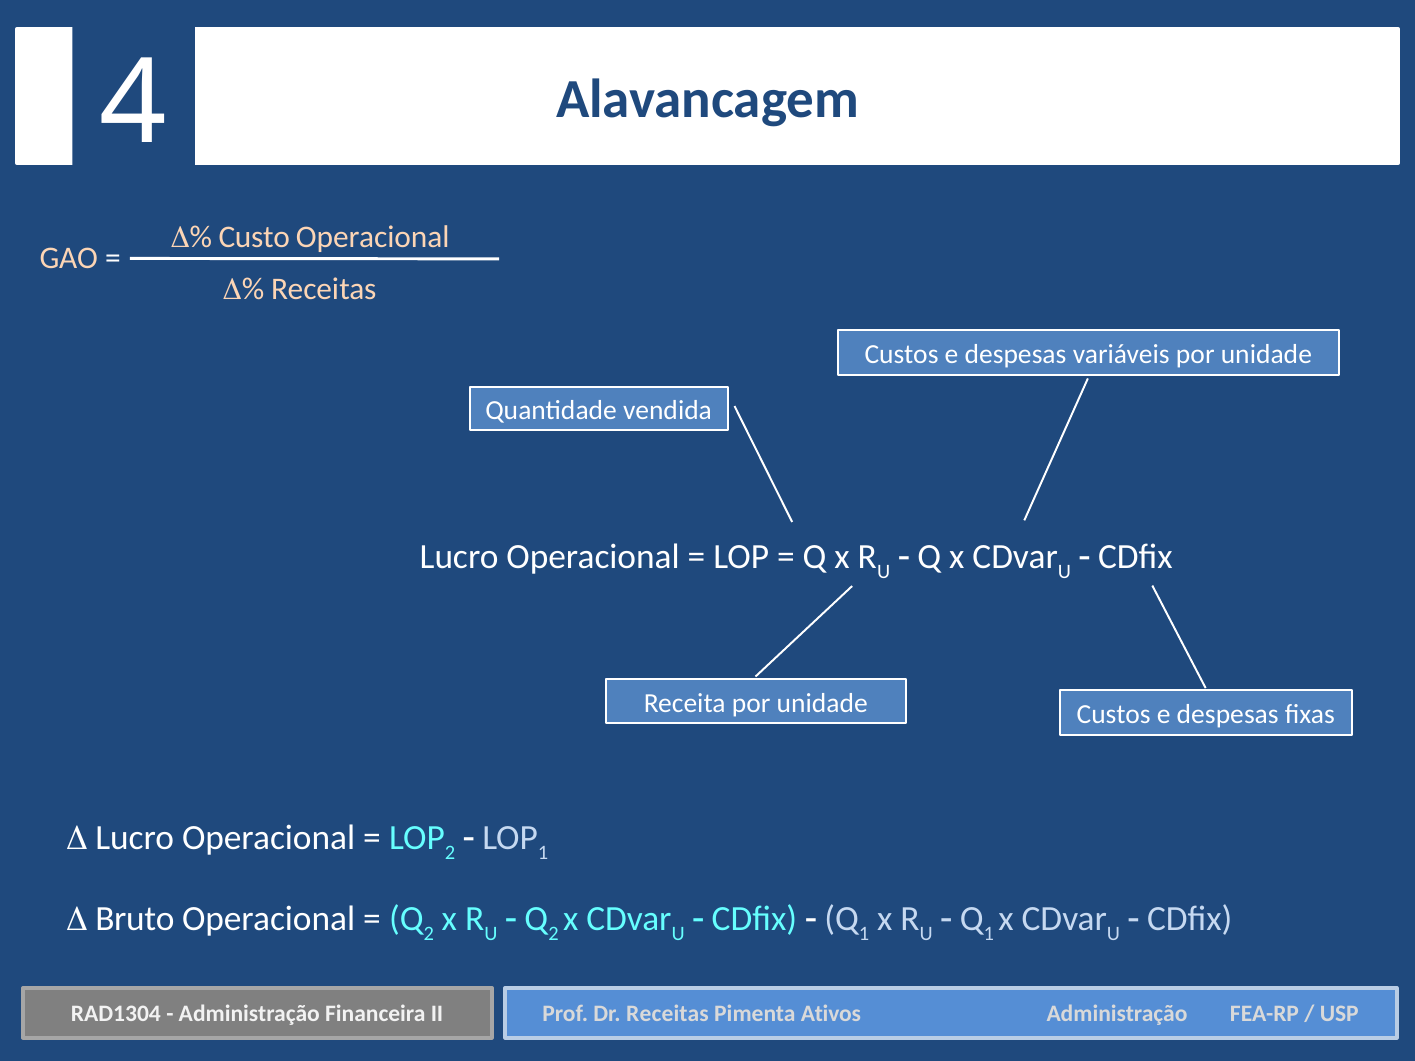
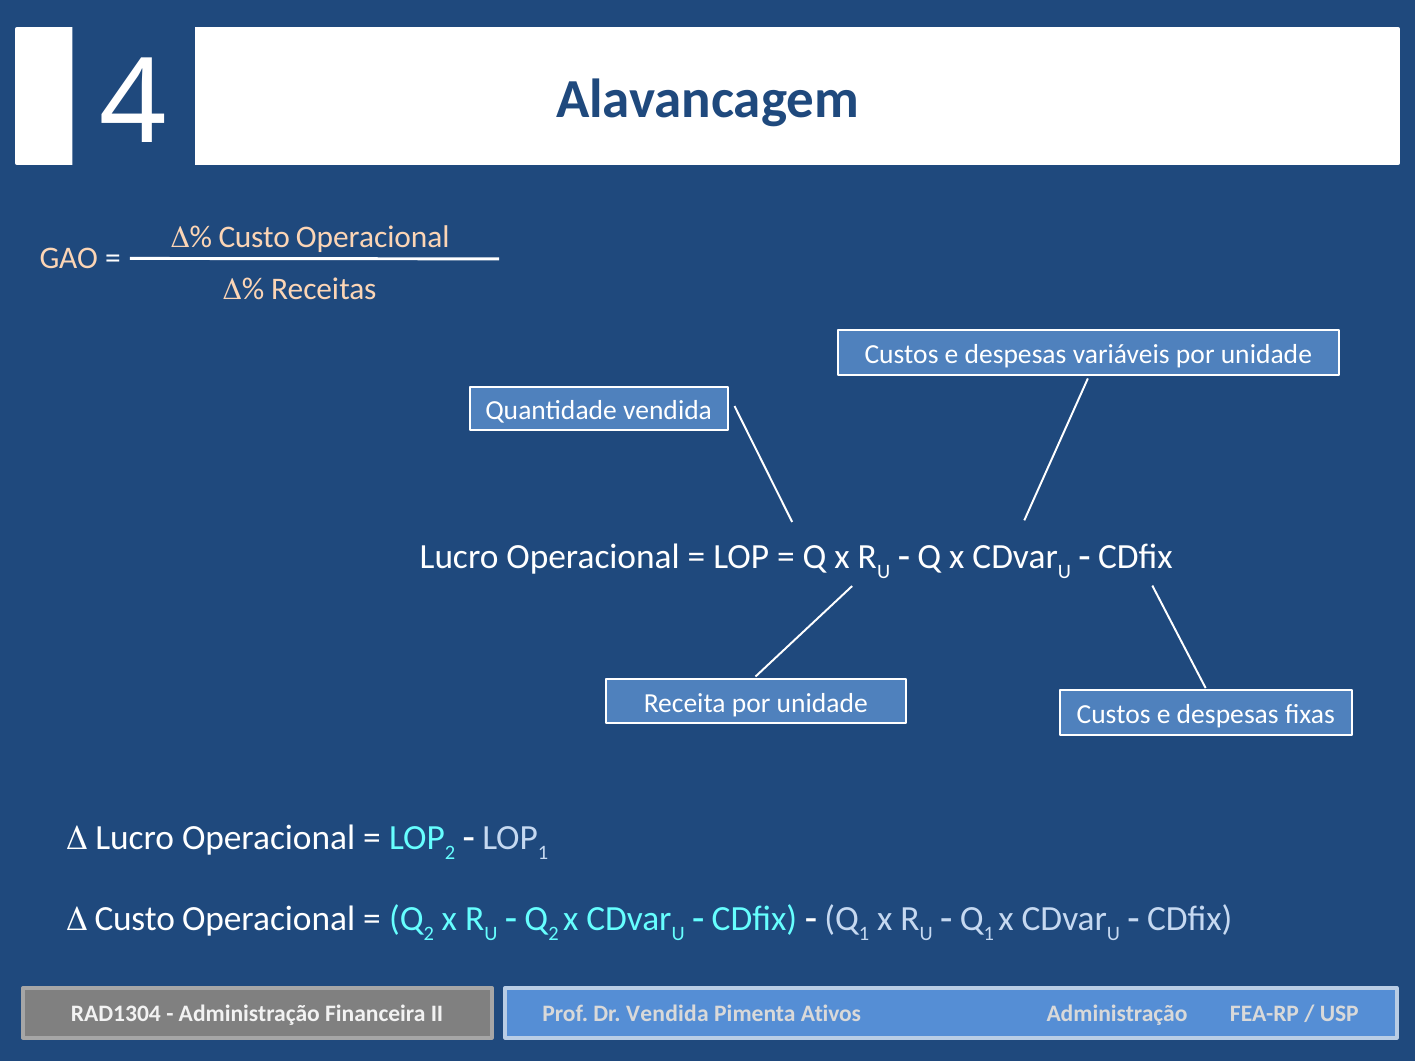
Bruto at (135, 919): Bruto -> Custo
Dr Receitas: Receitas -> Vendida
